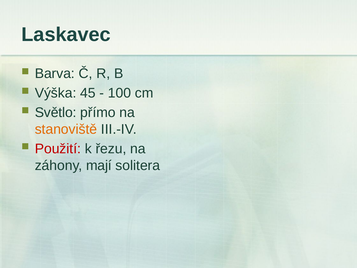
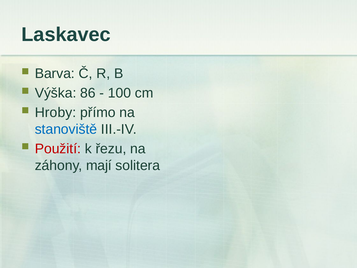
45: 45 -> 86
Světlo: Světlo -> Hroby
stanoviště colour: orange -> blue
